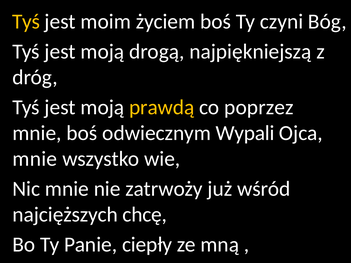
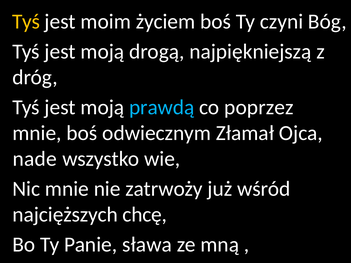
prawdą colour: yellow -> light blue
Wypali: Wypali -> Złamał
mnie at (35, 159): mnie -> nade
ciepły: ciepły -> sława
